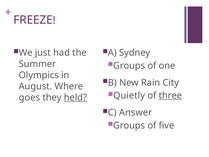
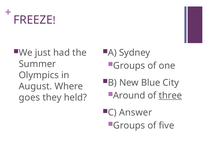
Rain: Rain -> Blue
Quietly: Quietly -> Around
held underline: present -> none
